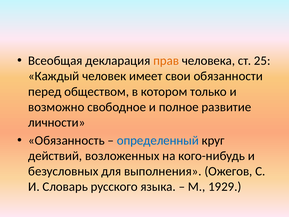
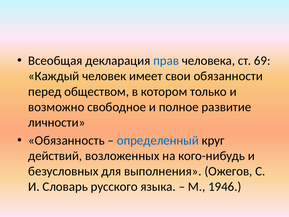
прав colour: orange -> blue
25: 25 -> 69
1929: 1929 -> 1946
